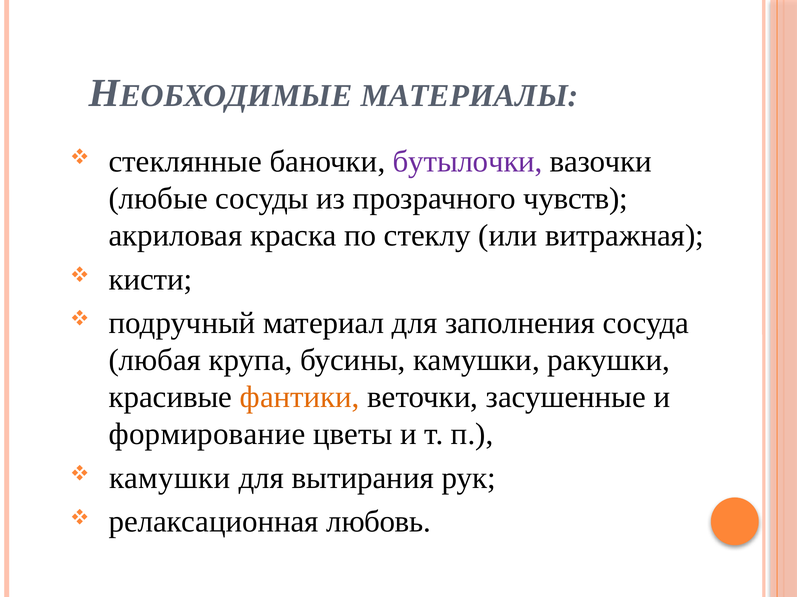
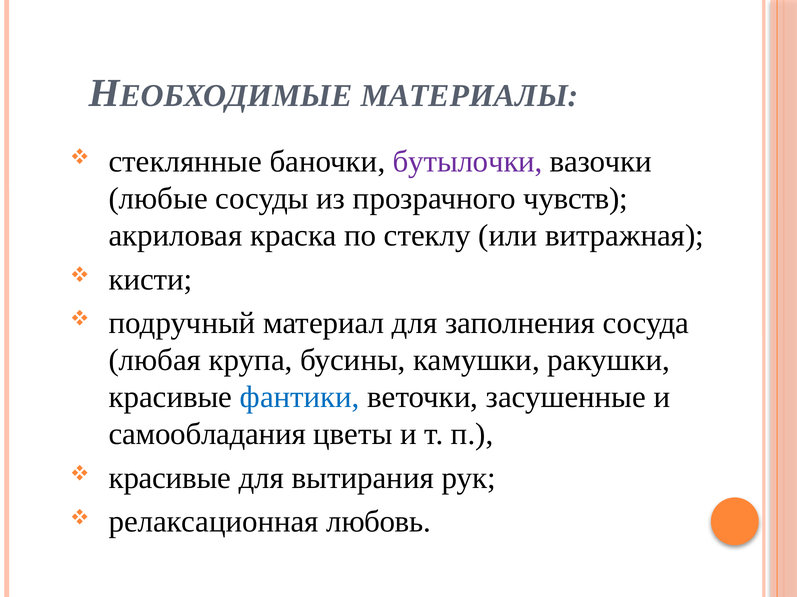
фантики colour: orange -> blue
формирование: формирование -> самообладания
камушки at (170, 479): камушки -> красивые
